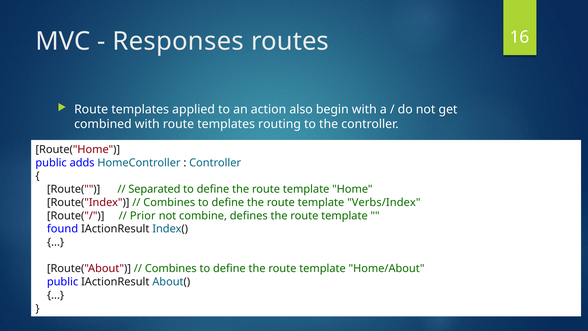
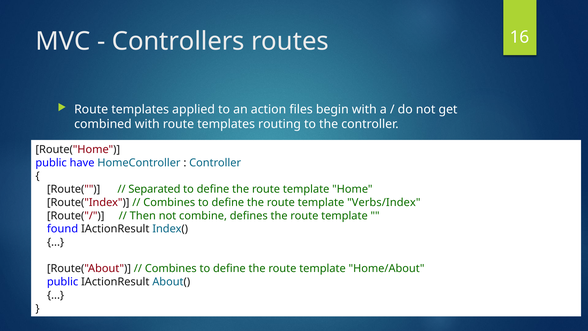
Responses: Responses -> Controllers
also: also -> files
adds: adds -> have
Prior: Prior -> Then
